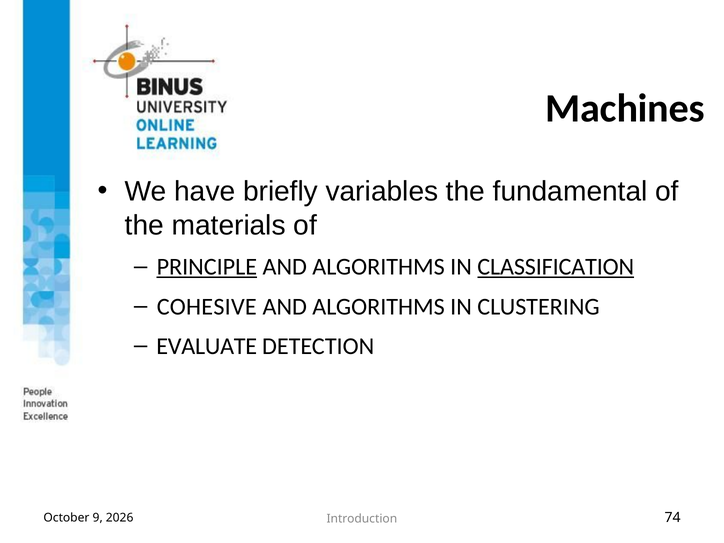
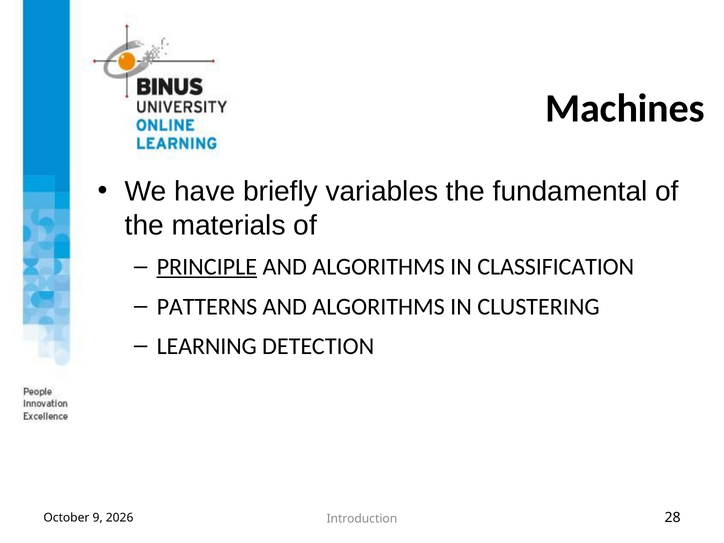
CLASSIFICATION underline: present -> none
COHESIVE: COHESIVE -> PATTERNS
EVALUATE: EVALUATE -> LEARNING
74: 74 -> 28
